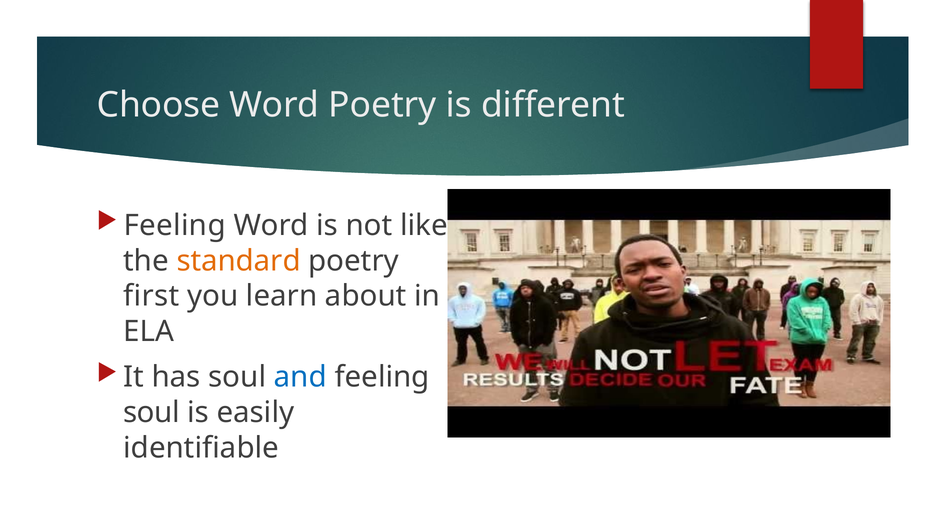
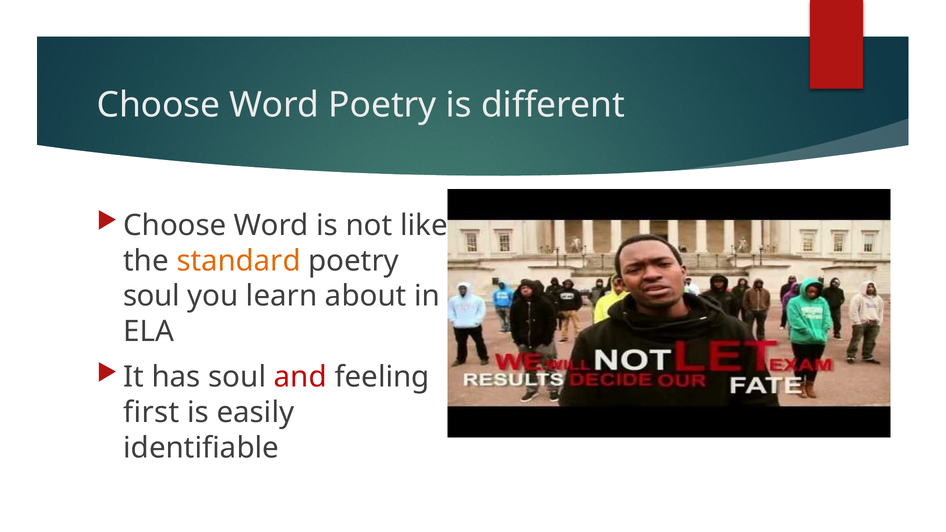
Feeling at (175, 225): Feeling -> Choose
first at (151, 296): first -> soul
and colour: blue -> red
soul at (152, 413): soul -> first
